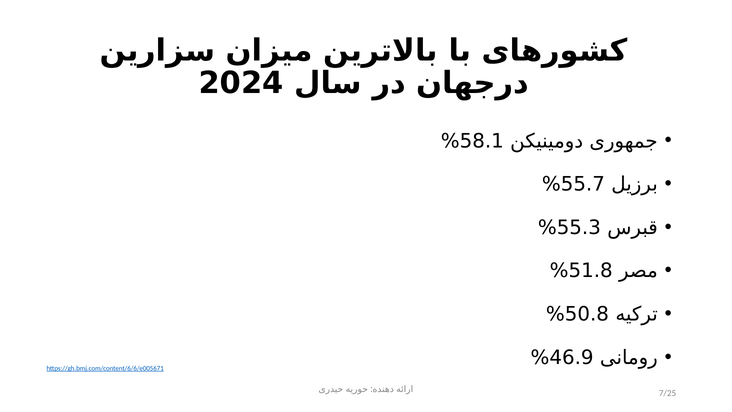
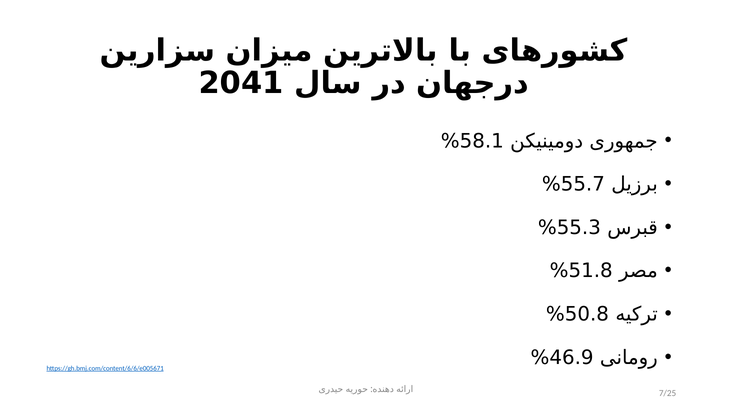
2024: 2024 -> 2041
